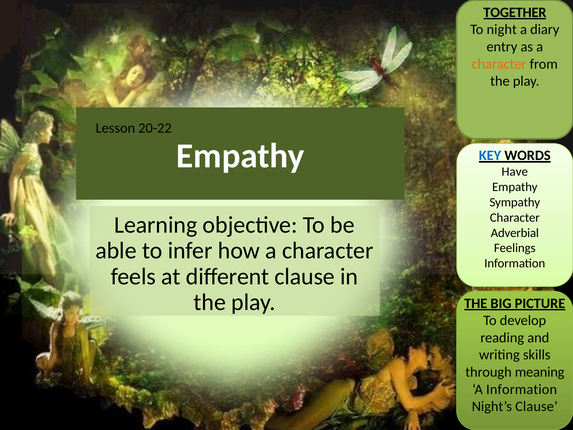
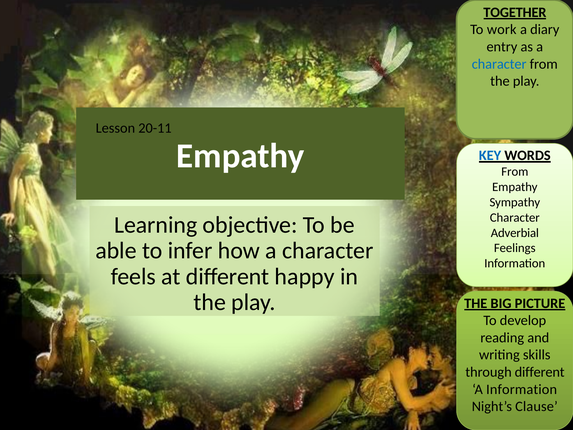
night: night -> work
character at (499, 64) colour: orange -> blue
20-22: 20-22 -> 20-11
Have at (515, 172): Have -> From
different clause: clause -> happy
through meaning: meaning -> different
